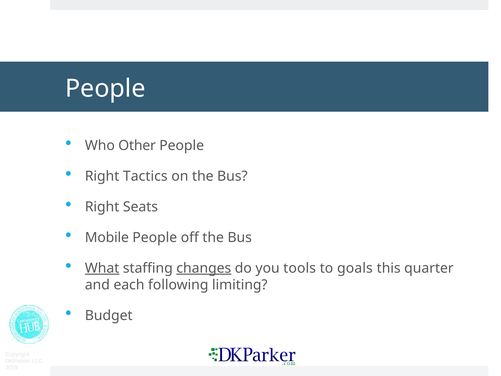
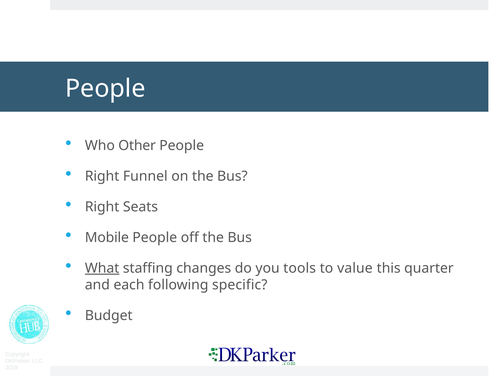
Tactics: Tactics -> Funnel
changes underline: present -> none
goals: goals -> value
limiting: limiting -> specific
